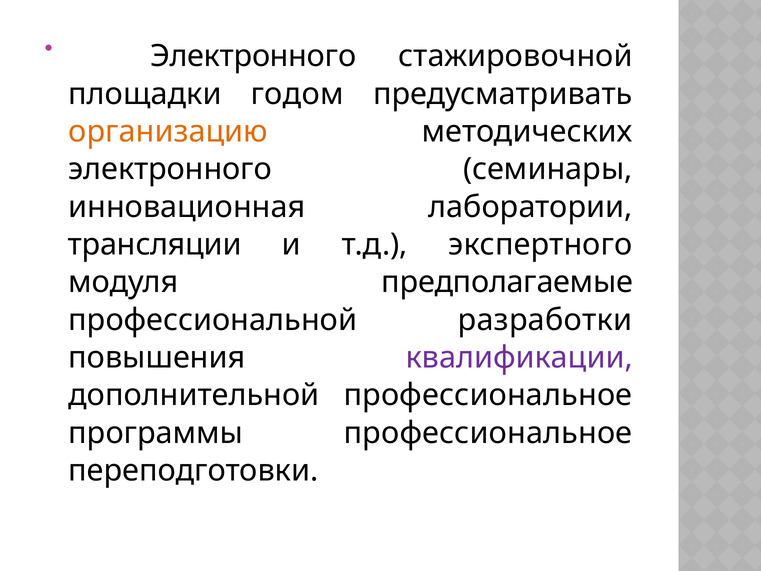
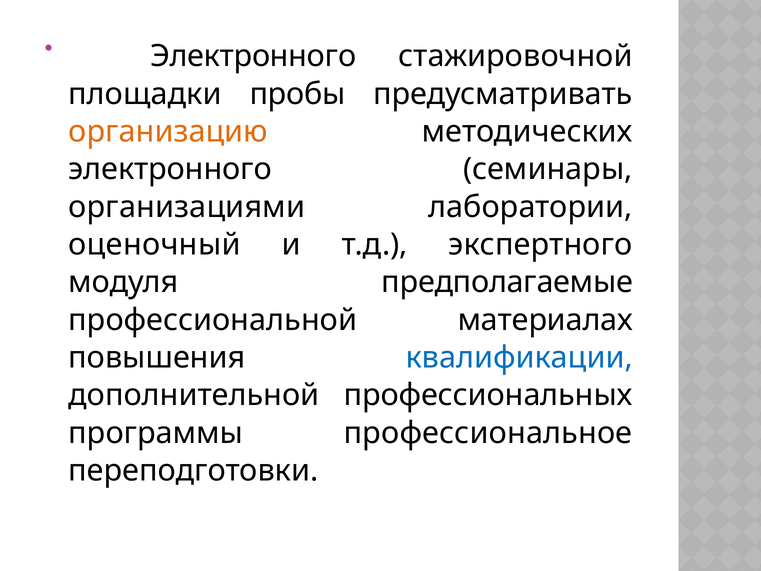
годом: годом -> пробы
инновационная: инновационная -> организациями
трансляции: трансляции -> оценочный
разработки: разработки -> материалах
квалификации colour: purple -> blue
дополнительной профессиональное: профессиональное -> профессиональных
